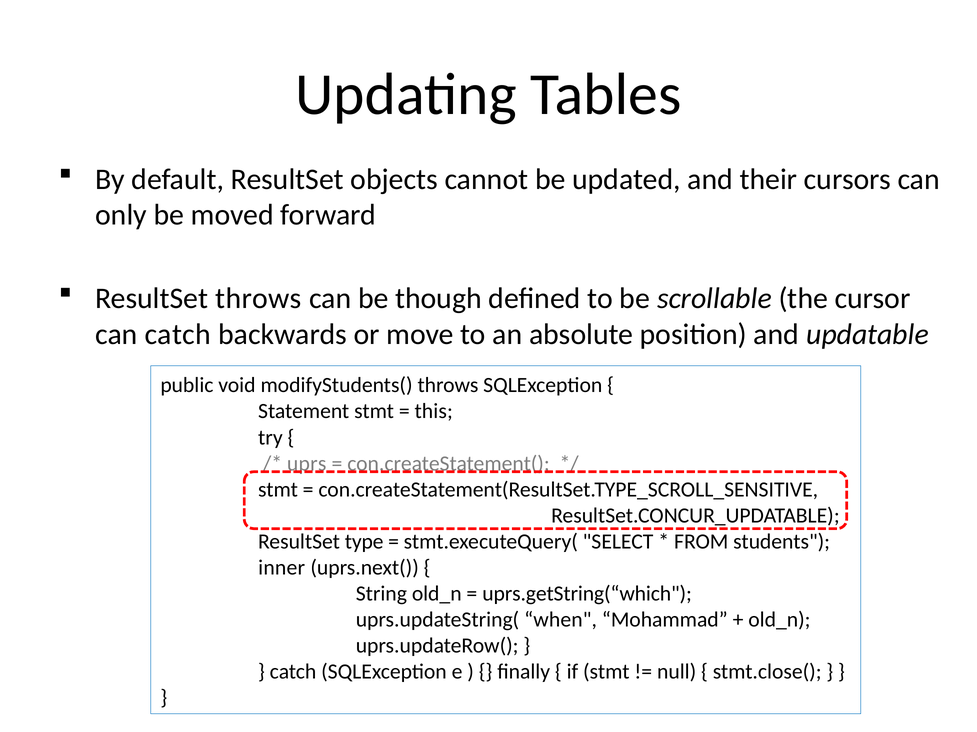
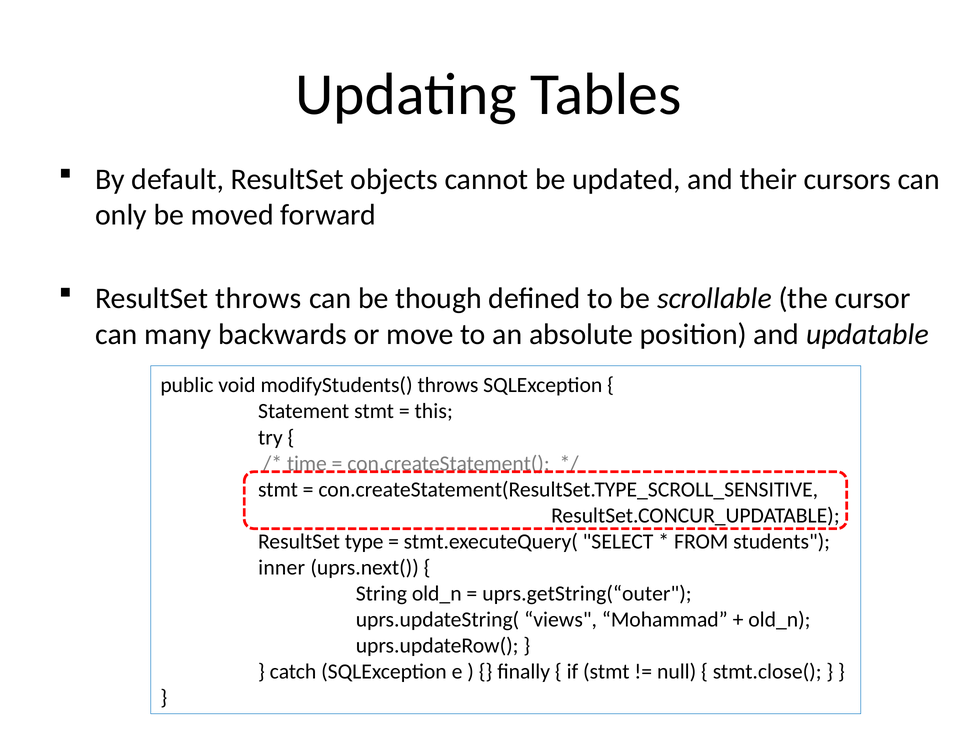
can catch: catch -> many
uprs: uprs -> time
uprs.getString(“which: uprs.getString(“which -> uprs.getString(“outer
when: when -> views
